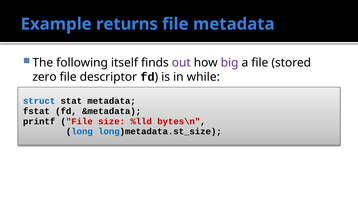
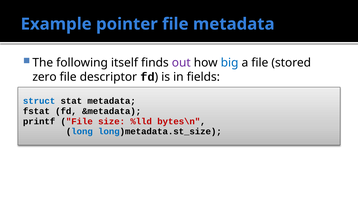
returns: returns -> pointer
big colour: purple -> blue
while: while -> fields
